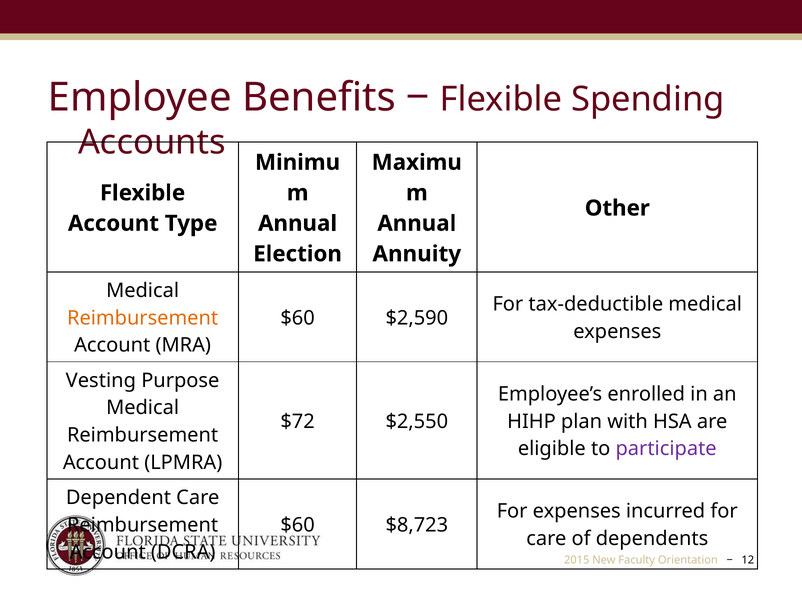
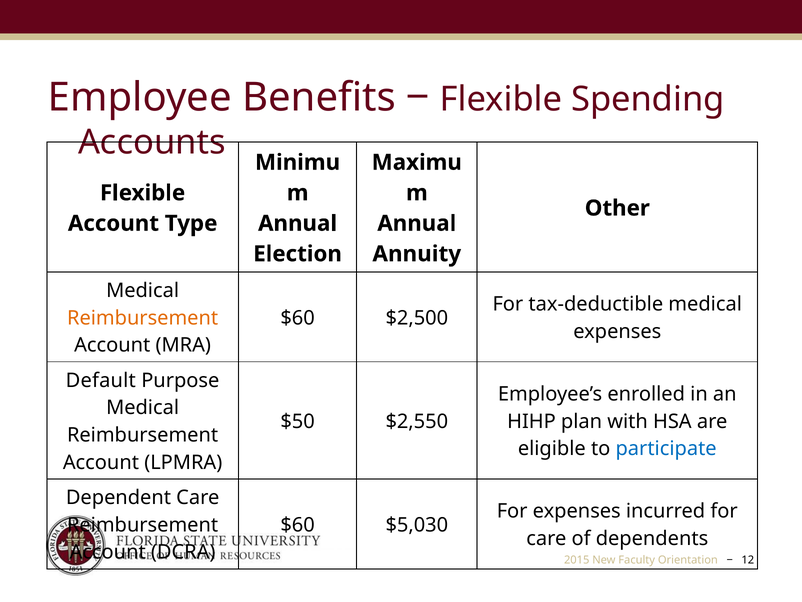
$2,590: $2,590 -> $2,500
Vesting: Vesting -> Default
$72: $72 -> $50
participate colour: purple -> blue
$8,723: $8,723 -> $5,030
